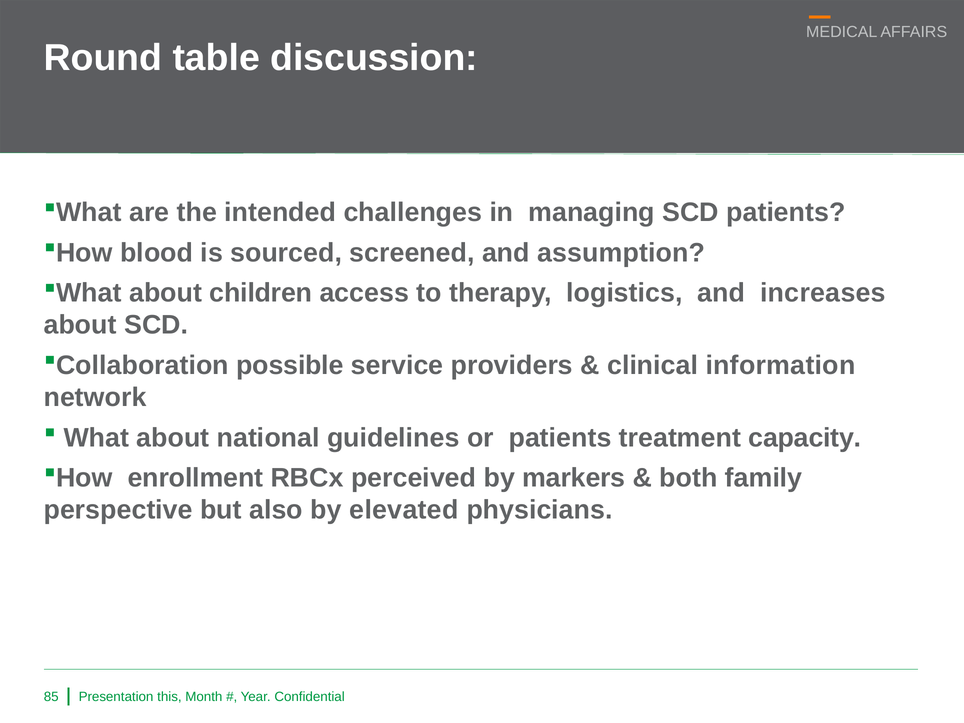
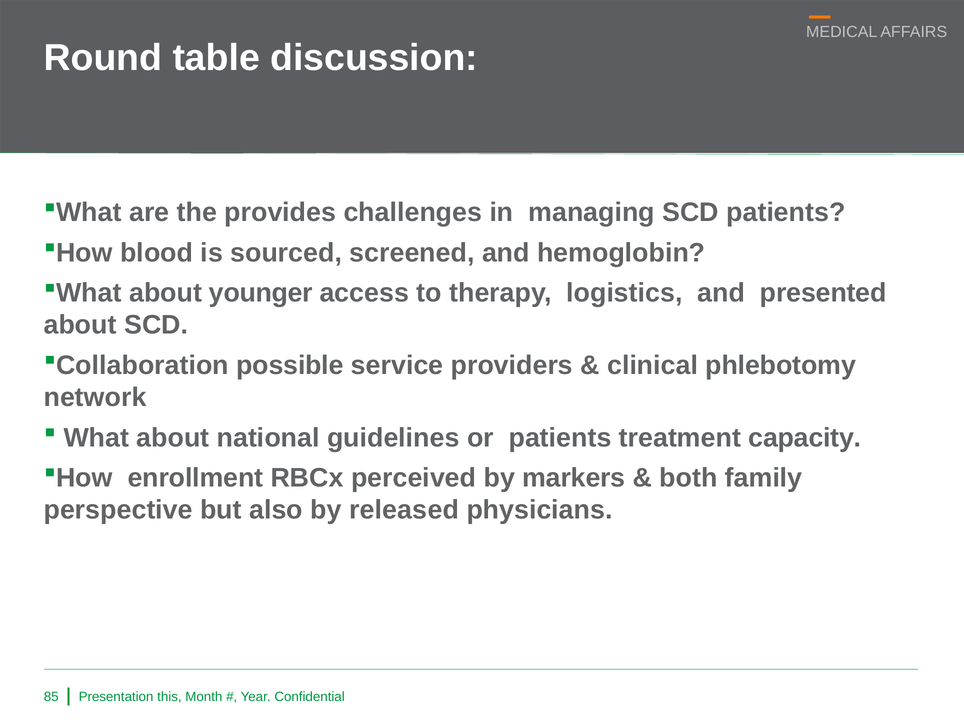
intended: intended -> provides
assumption: assumption -> hemoglobin
children: children -> younger
increases: increases -> presented
information: information -> phlebotomy
elevated: elevated -> released
